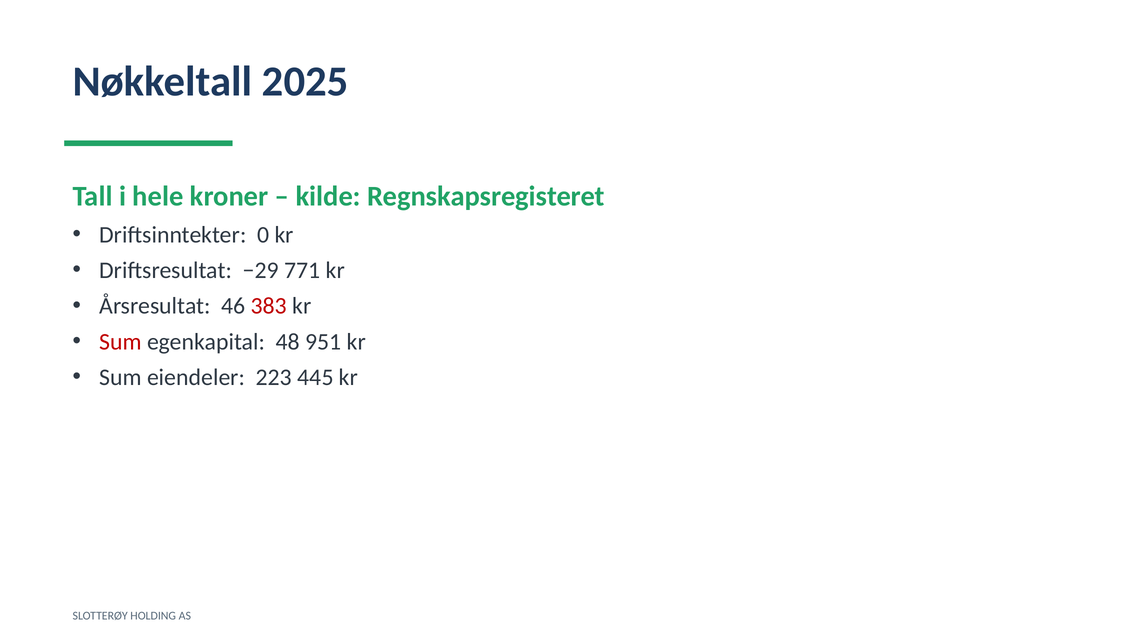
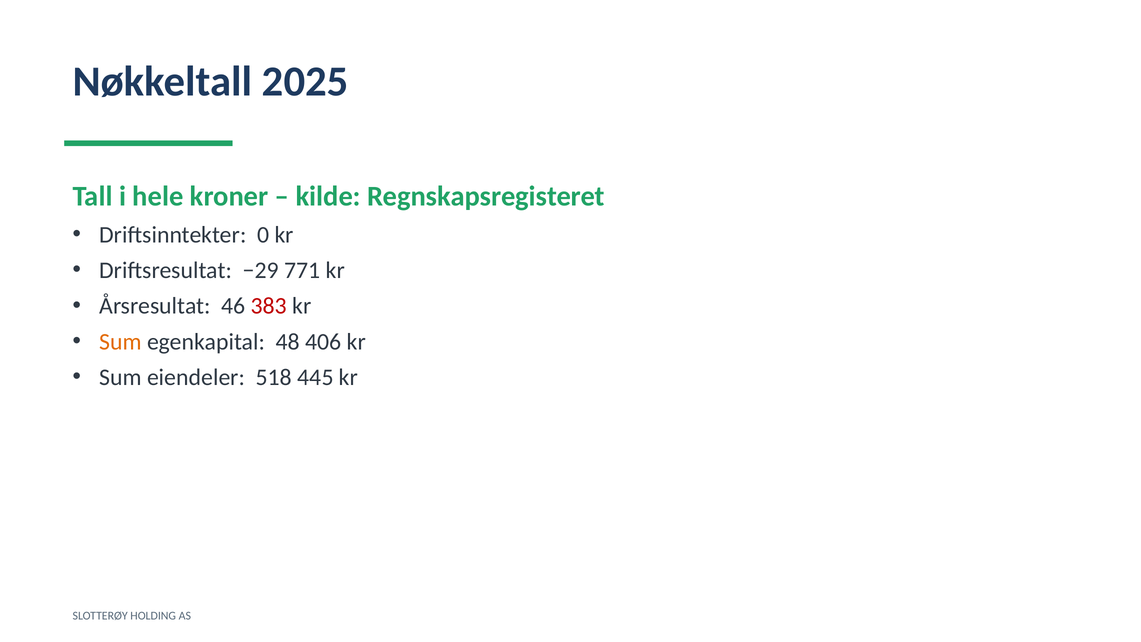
Sum at (121, 342) colour: red -> orange
951: 951 -> 406
223: 223 -> 518
